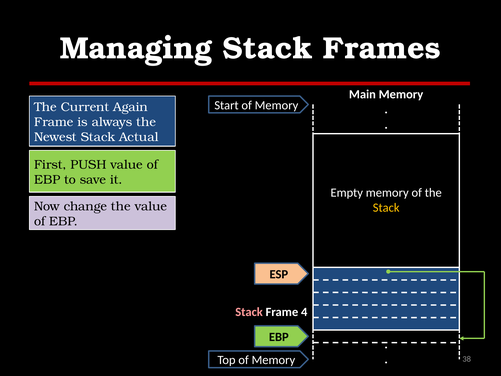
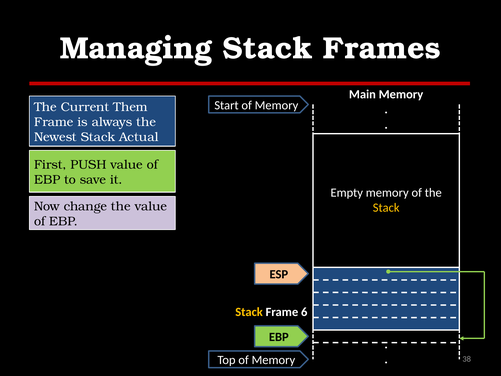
Again: Again -> Them
Stack at (249, 312) colour: pink -> yellow
4: 4 -> 6
